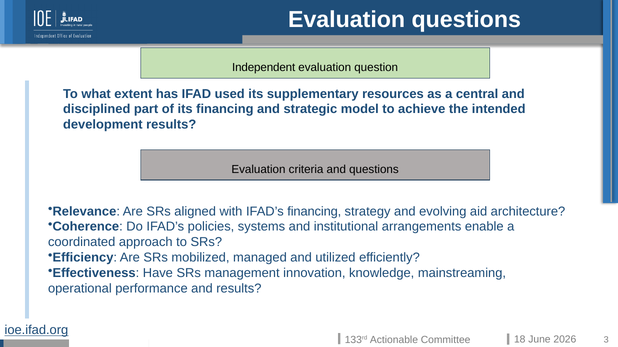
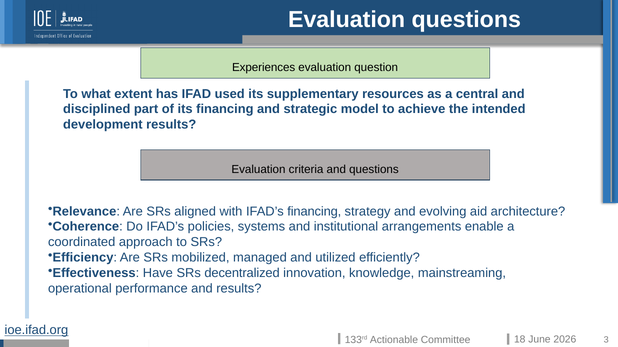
Independent: Independent -> Experiences
management: management -> decentralized
